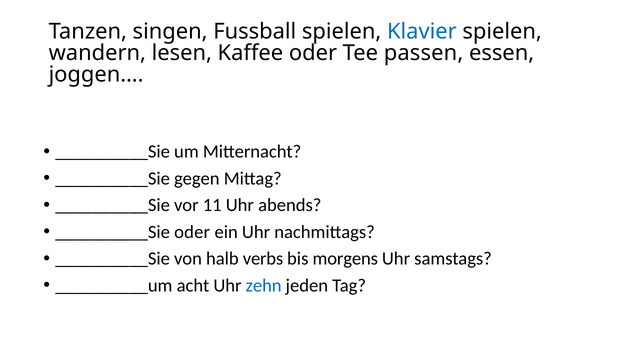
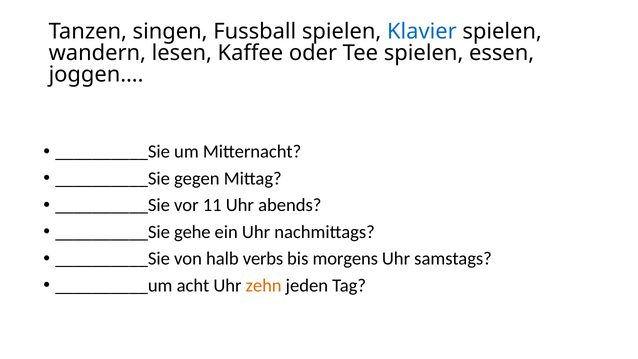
Tee passen: passen -> spielen
__________Sie oder: oder -> gehe
zehn colour: blue -> orange
